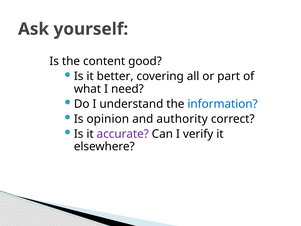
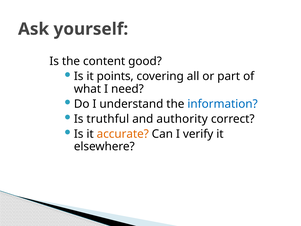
better: better -> points
opinion: opinion -> truthful
accurate colour: purple -> orange
